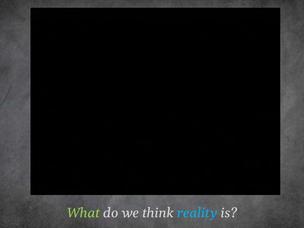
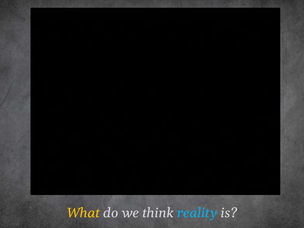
What colour: light green -> yellow
